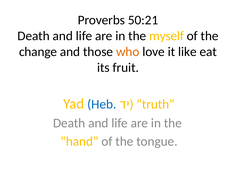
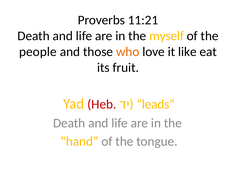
50:21: 50:21 -> 11:21
change: change -> people
Heb colour: blue -> red
truth: truth -> leads
